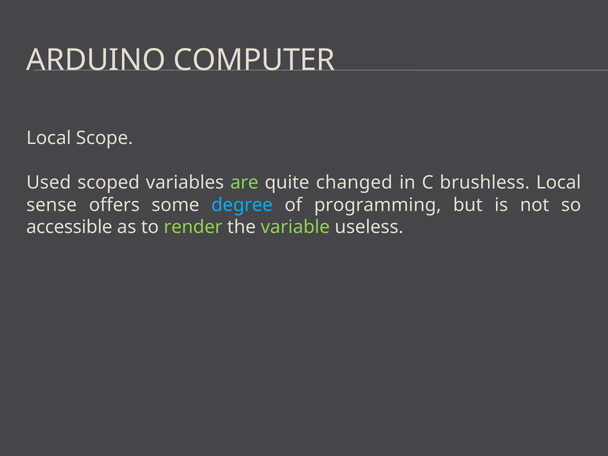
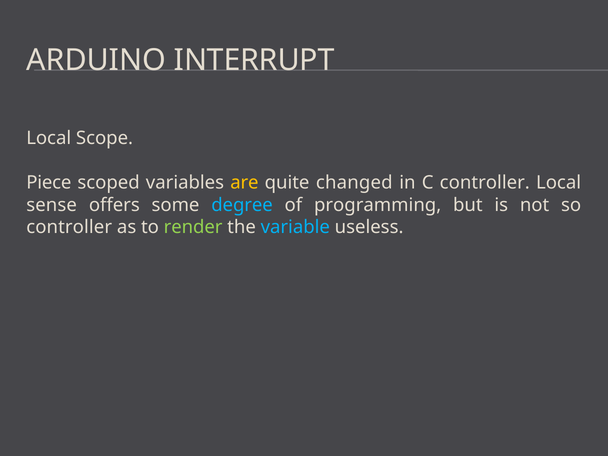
COMPUTER: COMPUTER -> INTERRUPT
Used: Used -> Piece
are colour: light green -> yellow
C brushless: brushless -> controller
accessible at (69, 227): accessible -> controller
variable colour: light green -> light blue
